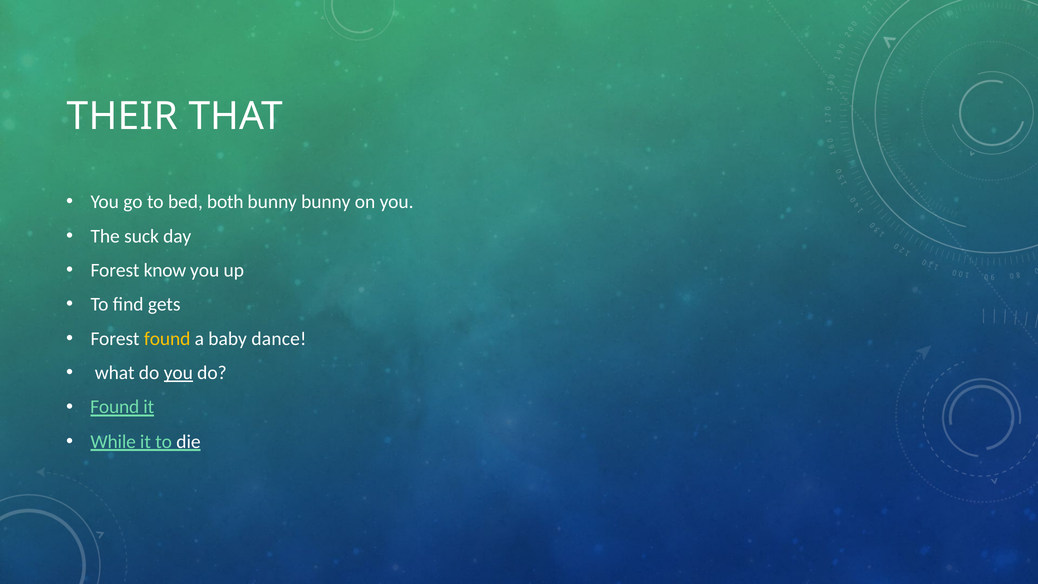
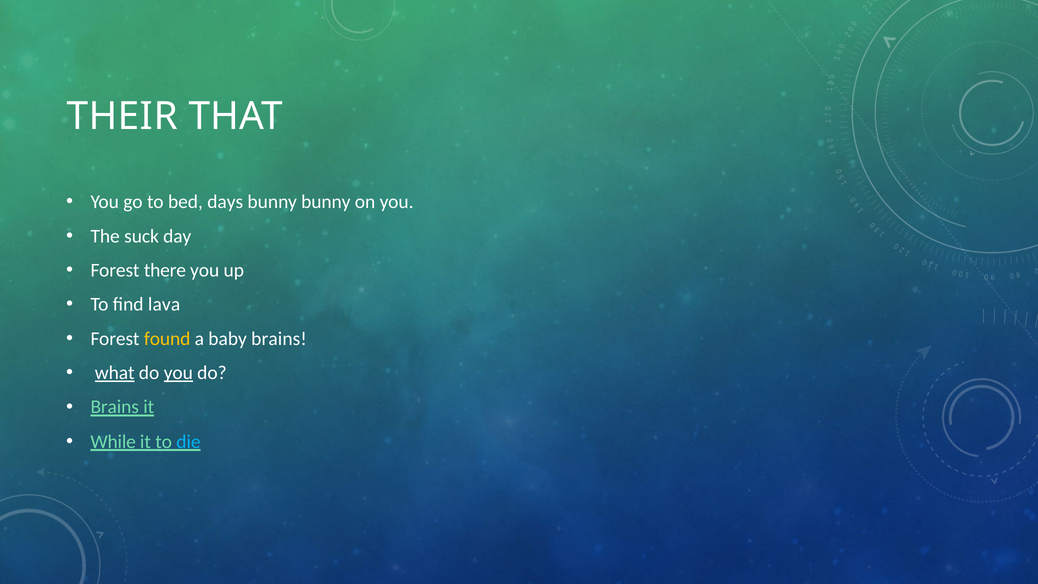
both: both -> days
know: know -> there
gets: gets -> lava
baby dance: dance -> brains
what underline: none -> present
Found at (115, 407): Found -> Brains
die colour: white -> light blue
